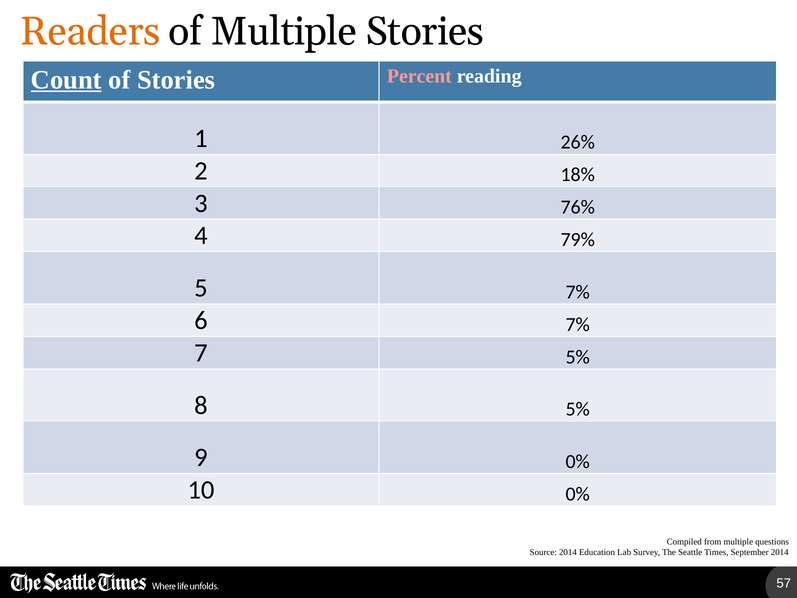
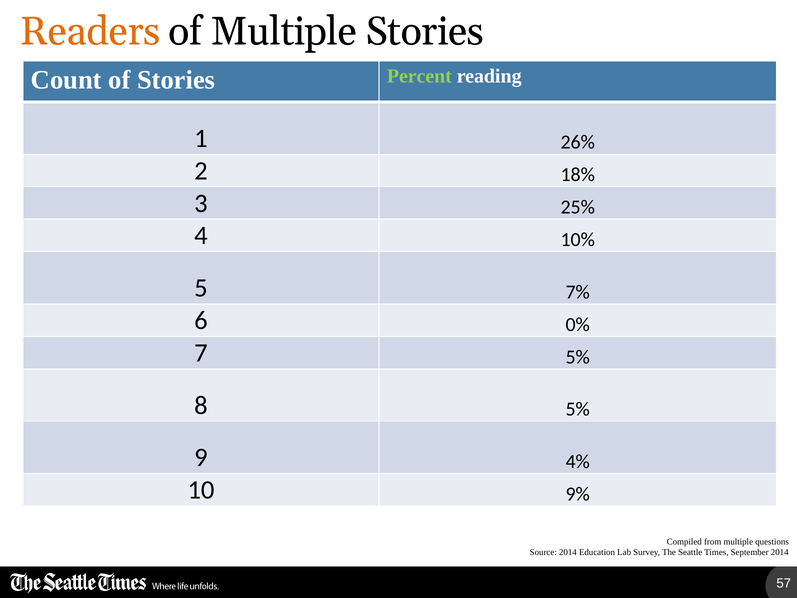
Count underline: present -> none
Percent colour: pink -> light green
76%: 76% -> 25%
79%: 79% -> 10%
6 7%: 7% -> 0%
9 0%: 0% -> 4%
10 0%: 0% -> 9%
